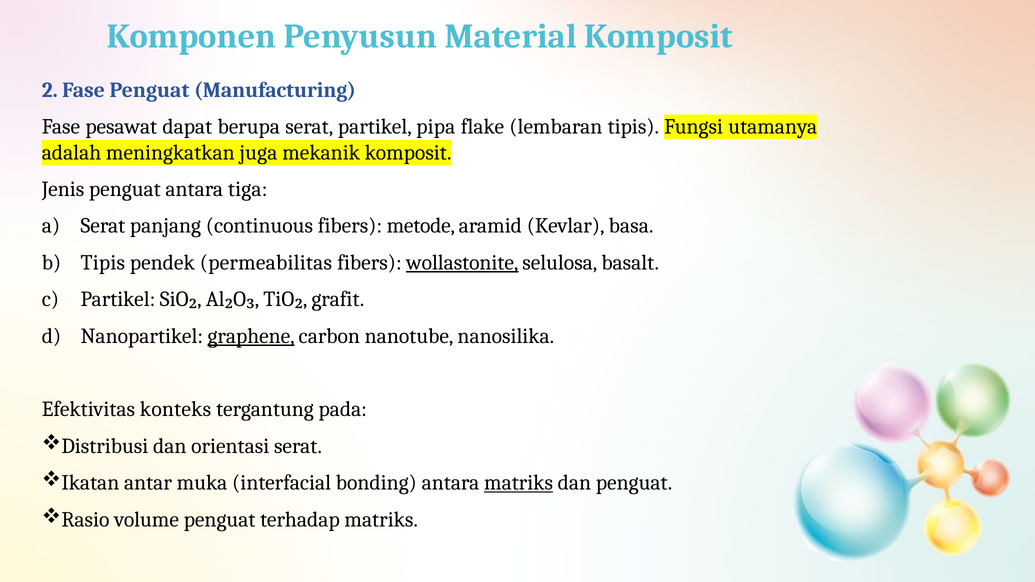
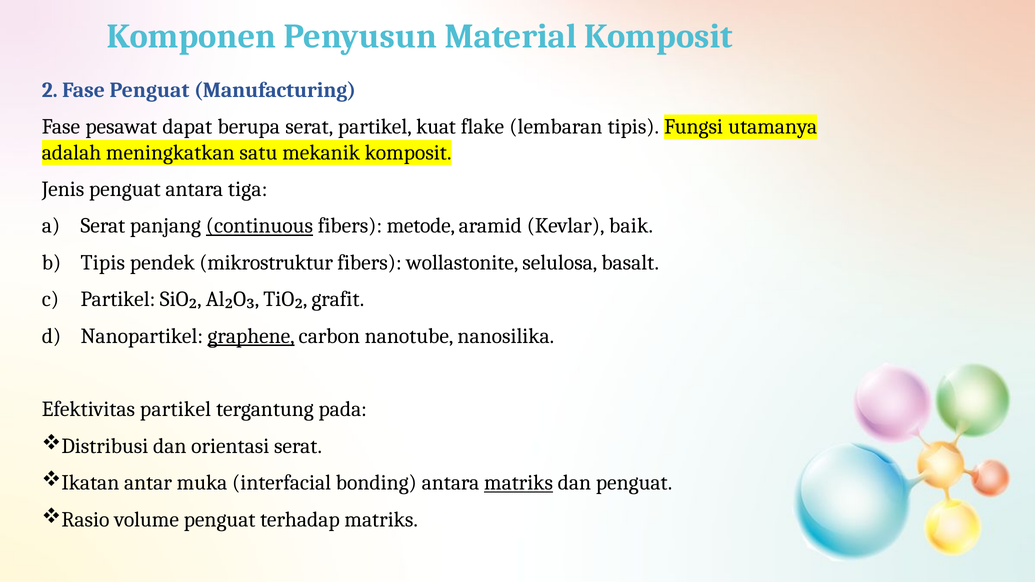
pipa: pipa -> kuat
juga: juga -> satu
continuous underline: none -> present
basa: basa -> baik
permeabilitas: permeabilitas -> mikrostruktur
wollastonite underline: present -> none
Efektivitas konteks: konteks -> partikel
